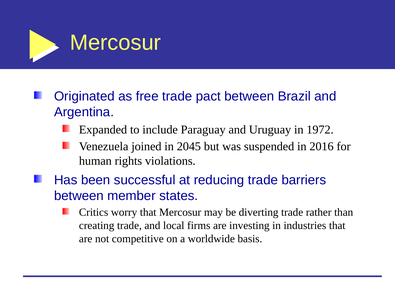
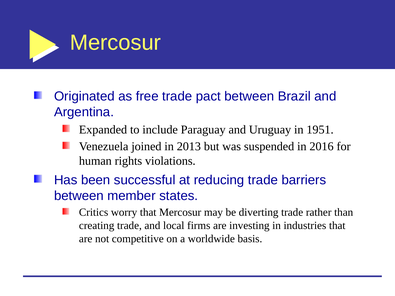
1972: 1972 -> 1951
2045: 2045 -> 2013
